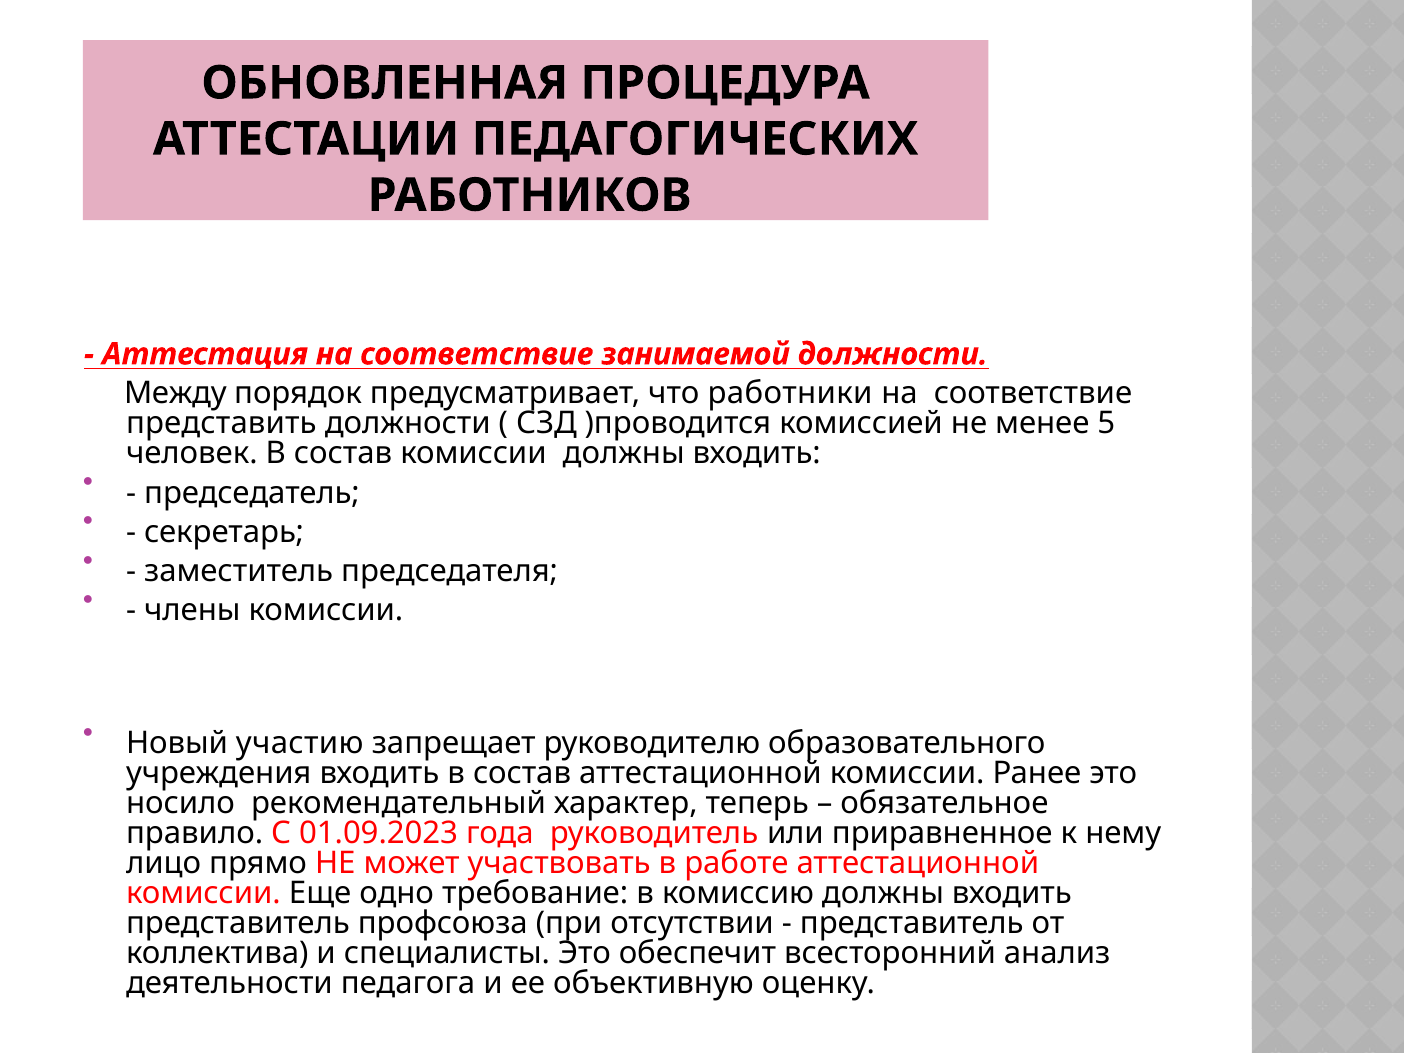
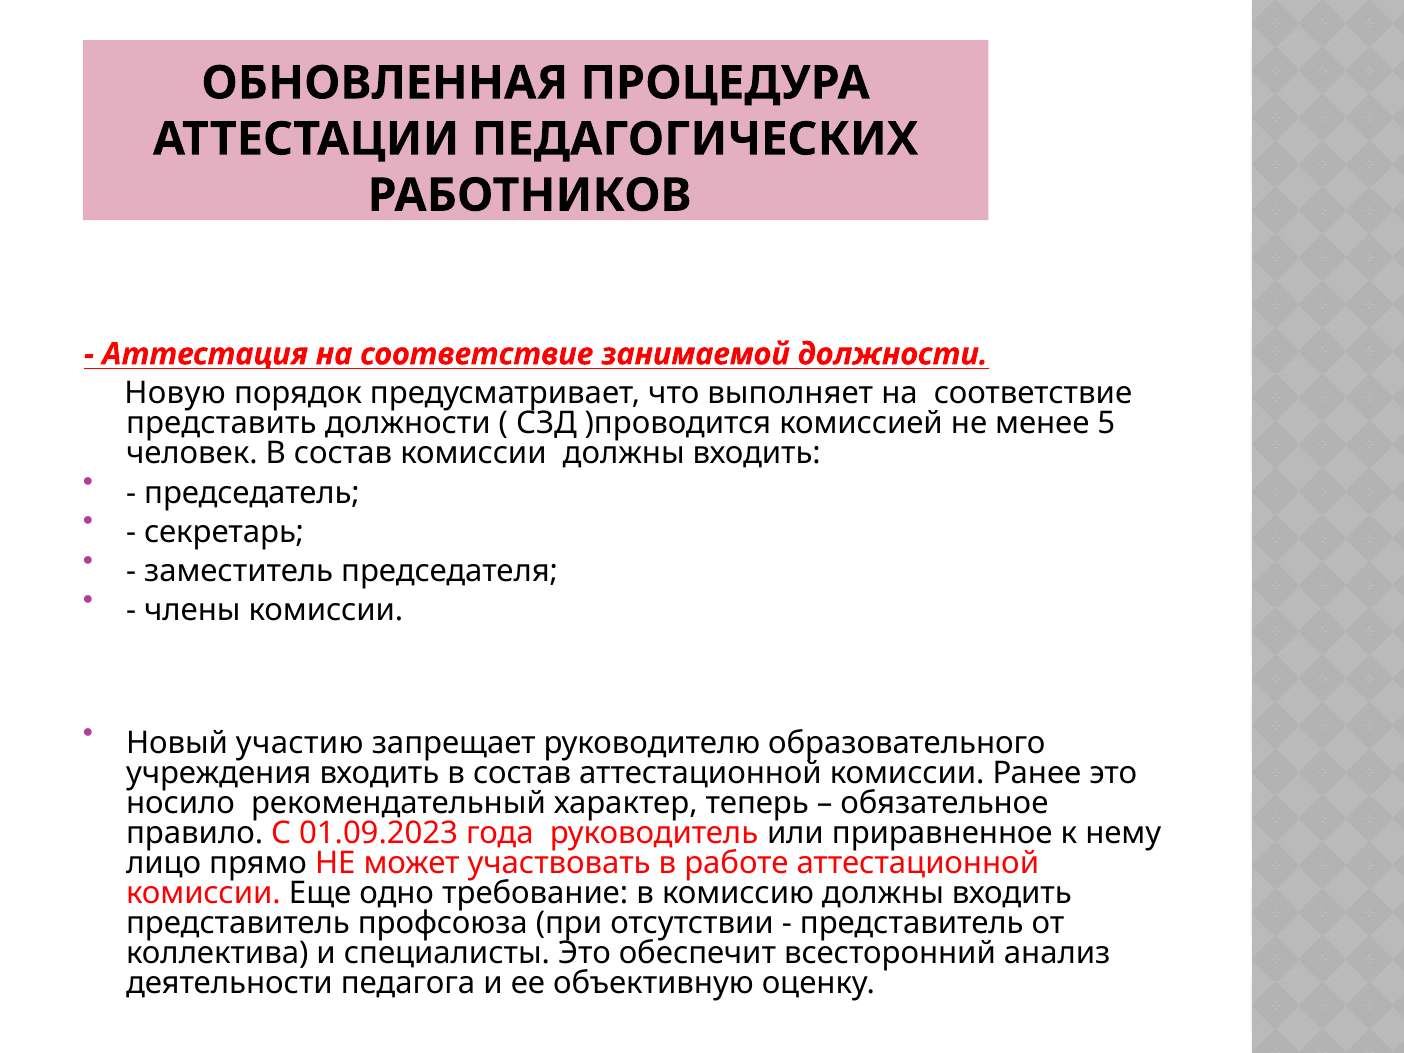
Между: Между -> Новую
работники: работники -> выполняет
